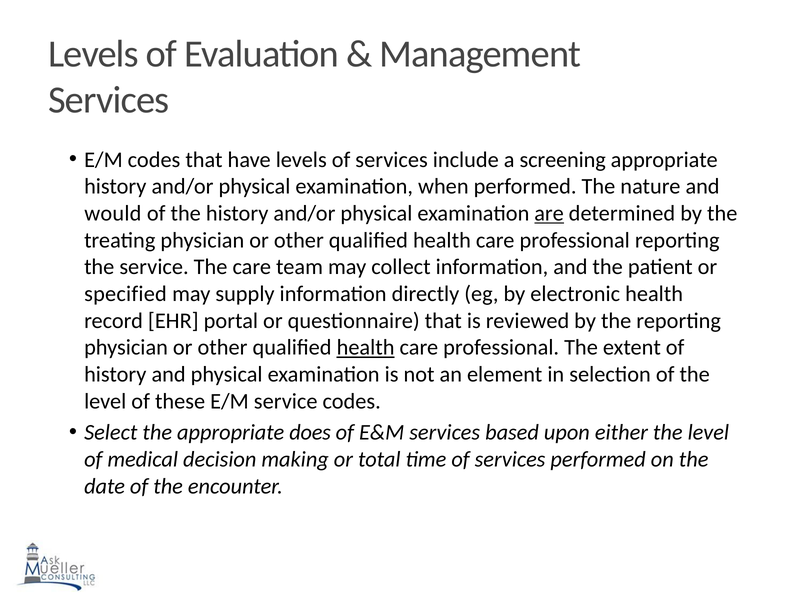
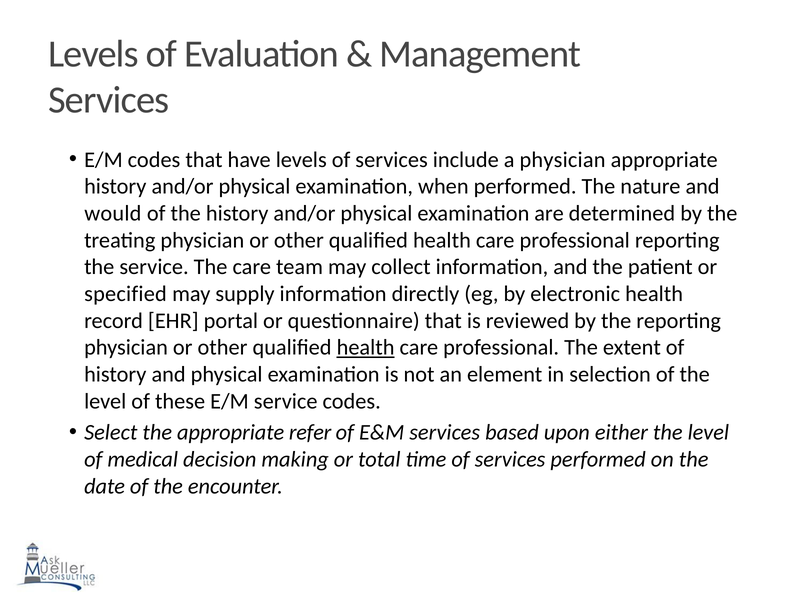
a screening: screening -> physician
are underline: present -> none
does: does -> refer
